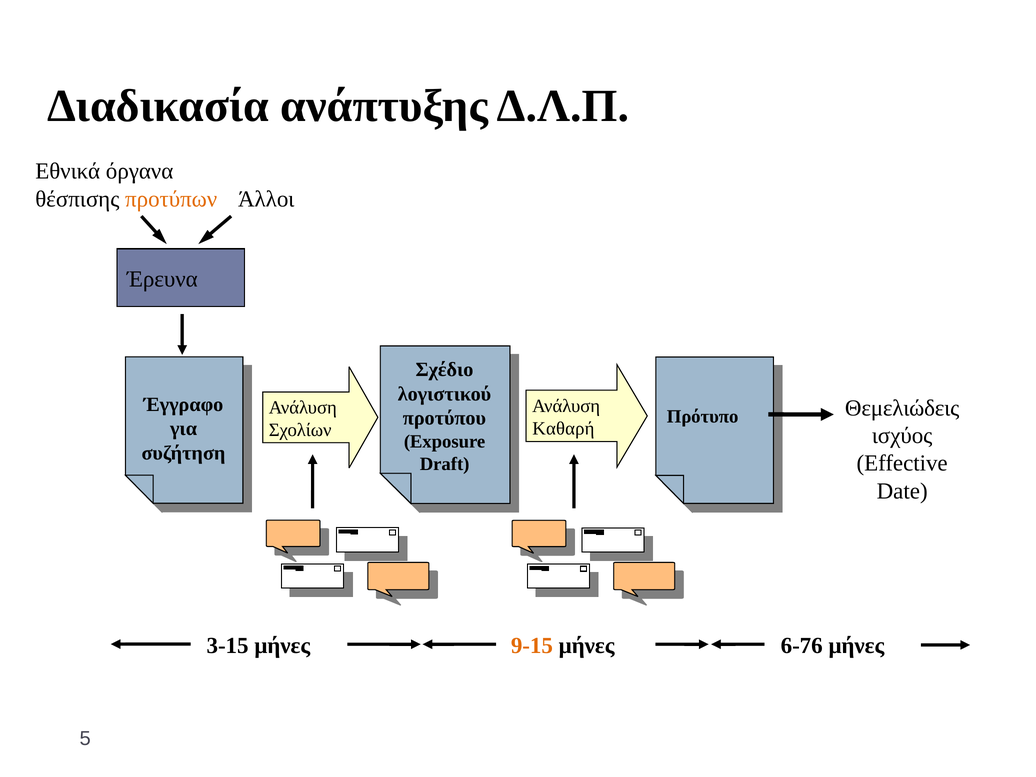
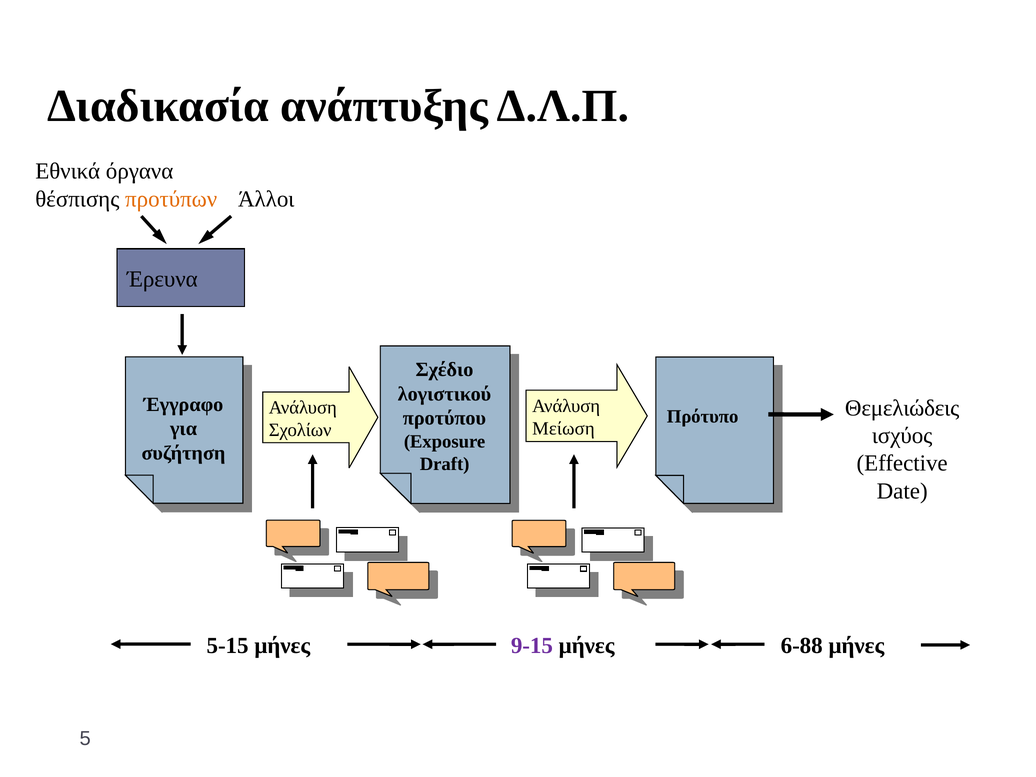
Καθαρή: Καθαρή -> Μείωση
3-15: 3-15 -> 5-15
9-15 colour: orange -> purple
6-76: 6-76 -> 6-88
